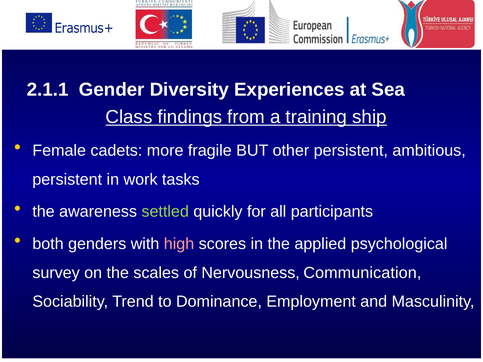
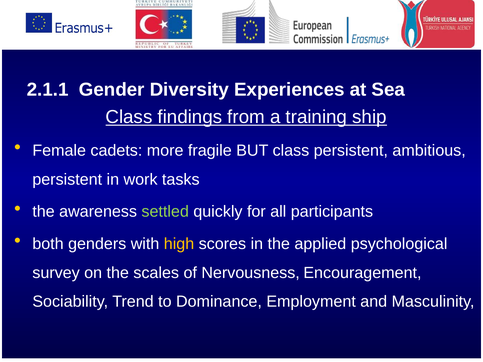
BUT other: other -> class
high colour: pink -> yellow
Communication: Communication -> Encouragement
